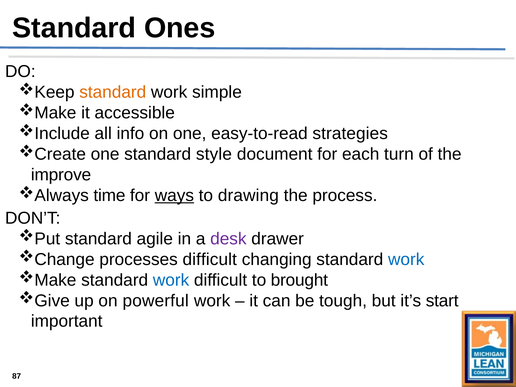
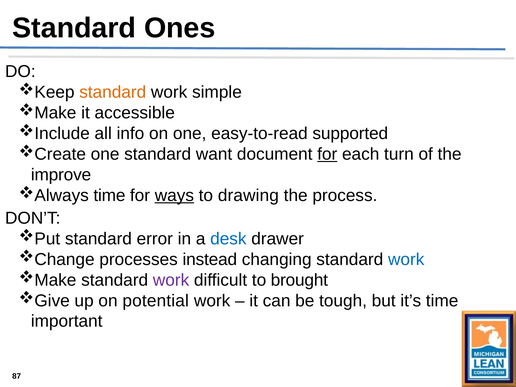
strategies: strategies -> supported
style: style -> want
for at (327, 154) underline: none -> present
agile: agile -> error
desk colour: purple -> blue
processes difficult: difficult -> instead
work at (171, 280) colour: blue -> purple
powerful: powerful -> potential
it’s start: start -> time
